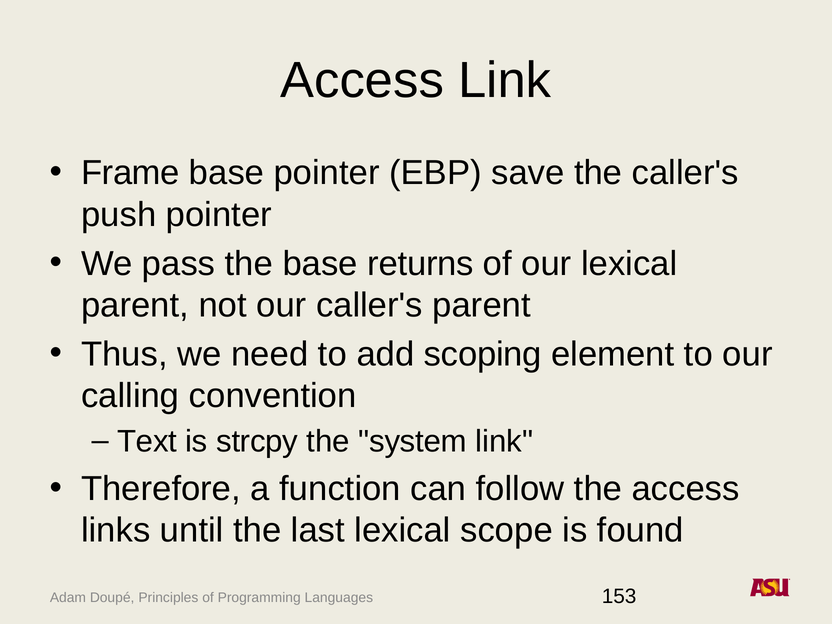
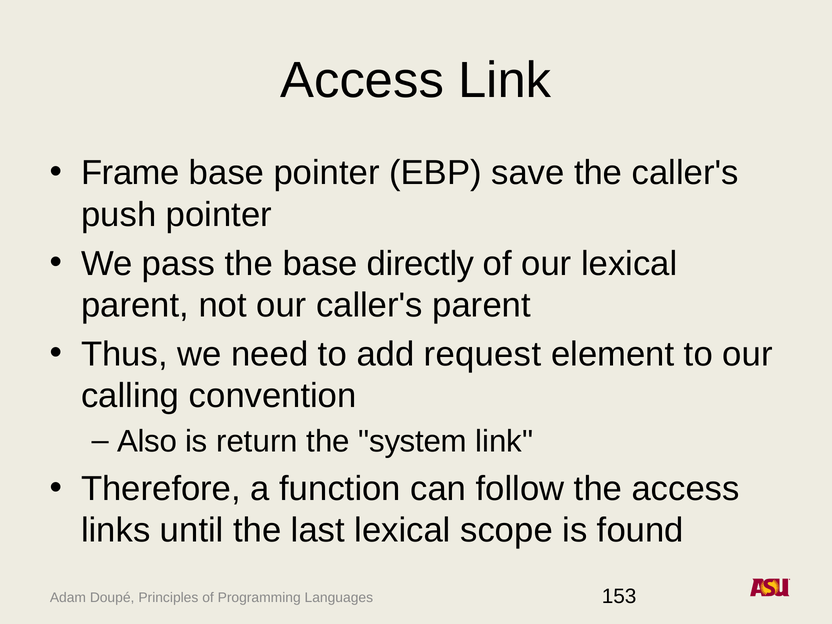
returns: returns -> directly
scoping: scoping -> request
Text: Text -> Also
strcpy: strcpy -> return
